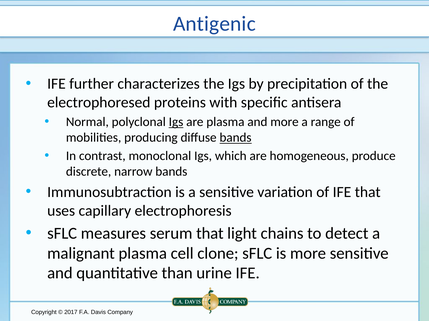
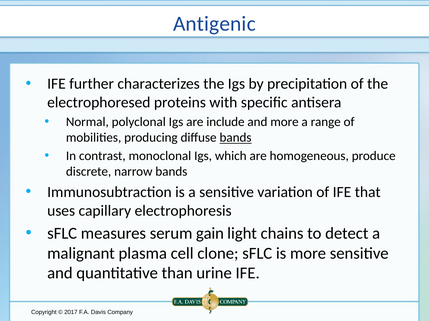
Igs at (176, 122) underline: present -> none
are plasma: plasma -> include
serum that: that -> gain
